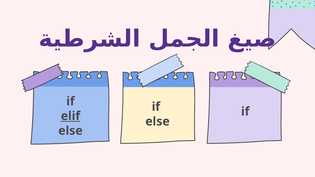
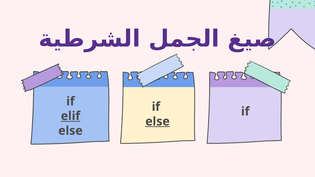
else at (158, 122) underline: none -> present
